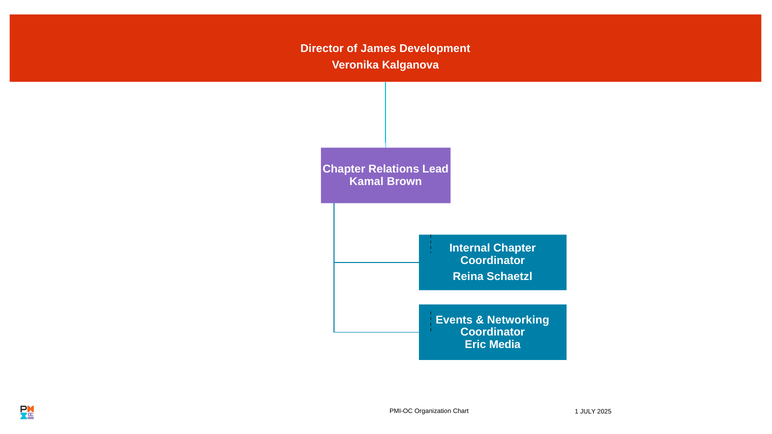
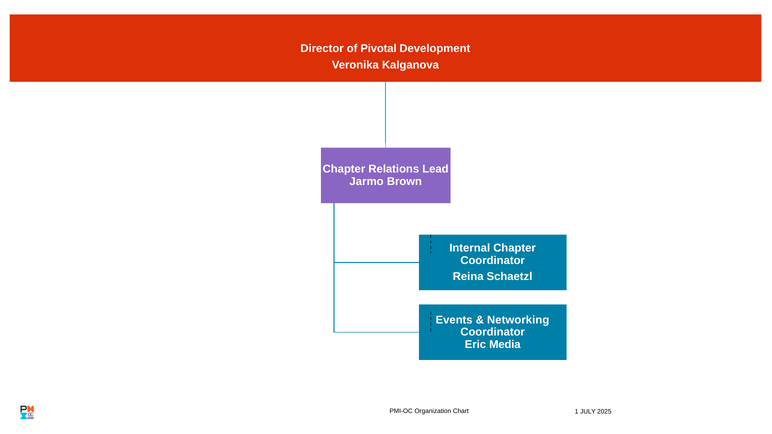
James: James -> Pivotal
Kamal: Kamal -> Jarmo
